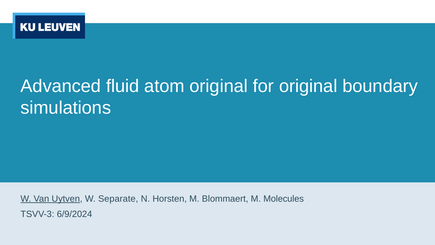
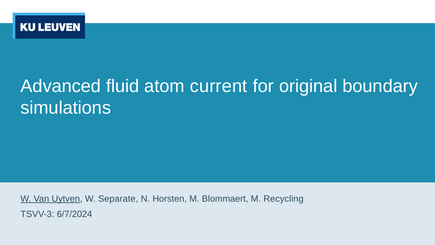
atom original: original -> current
Molecules: Molecules -> Recycling
6/9/2024: 6/9/2024 -> 6/7/2024
